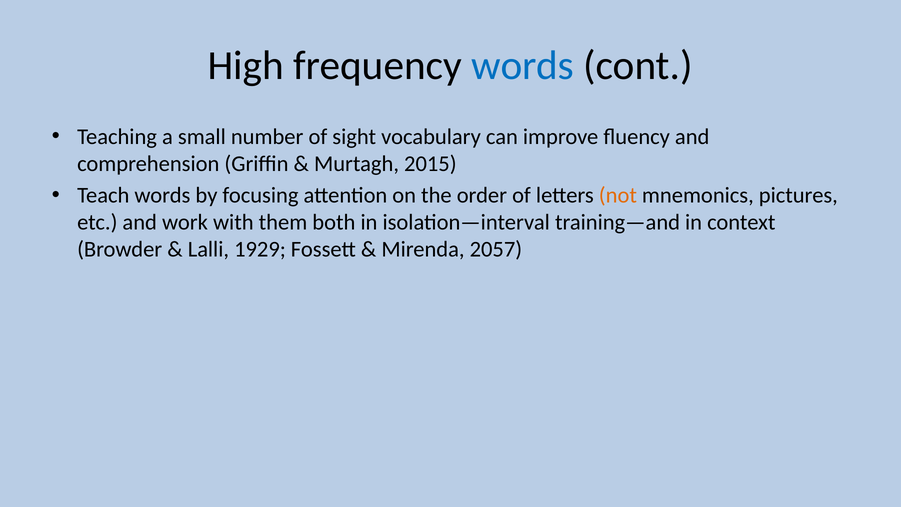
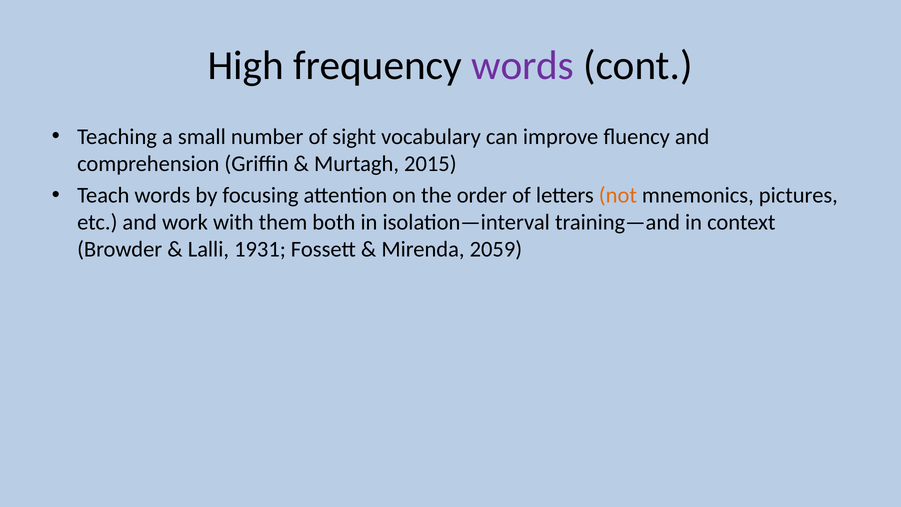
words at (523, 65) colour: blue -> purple
1929: 1929 -> 1931
2057: 2057 -> 2059
